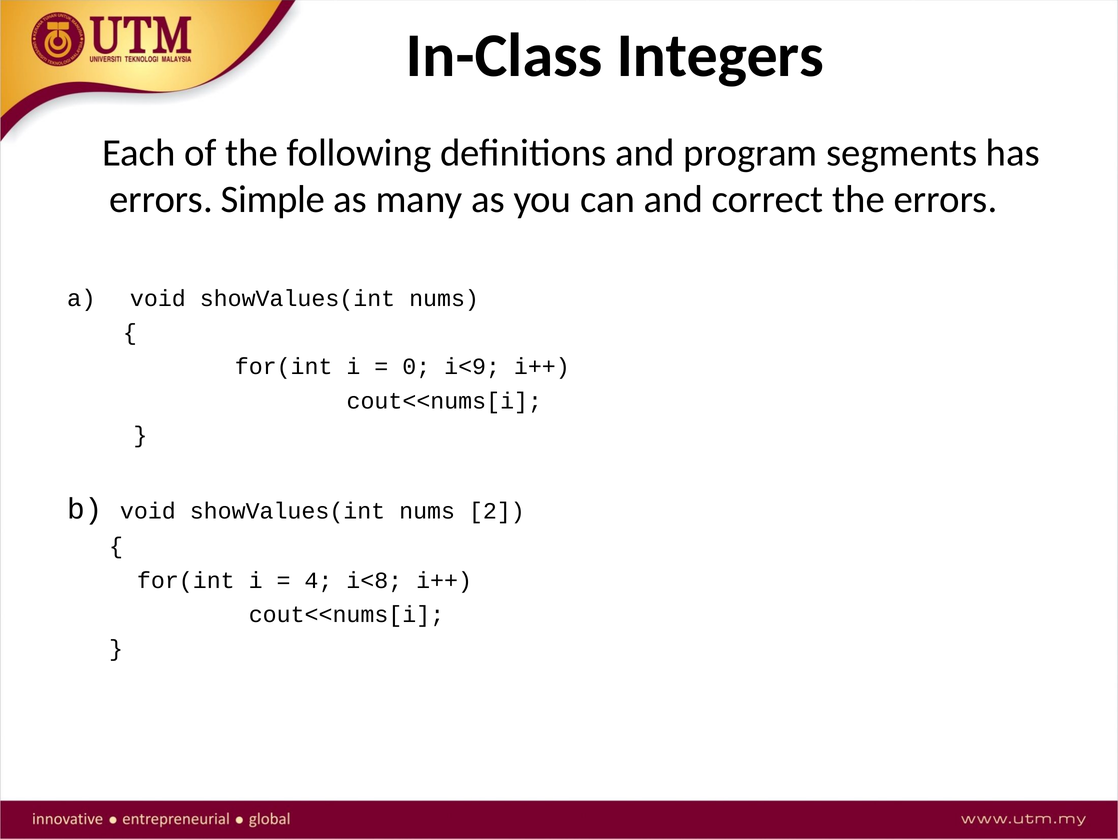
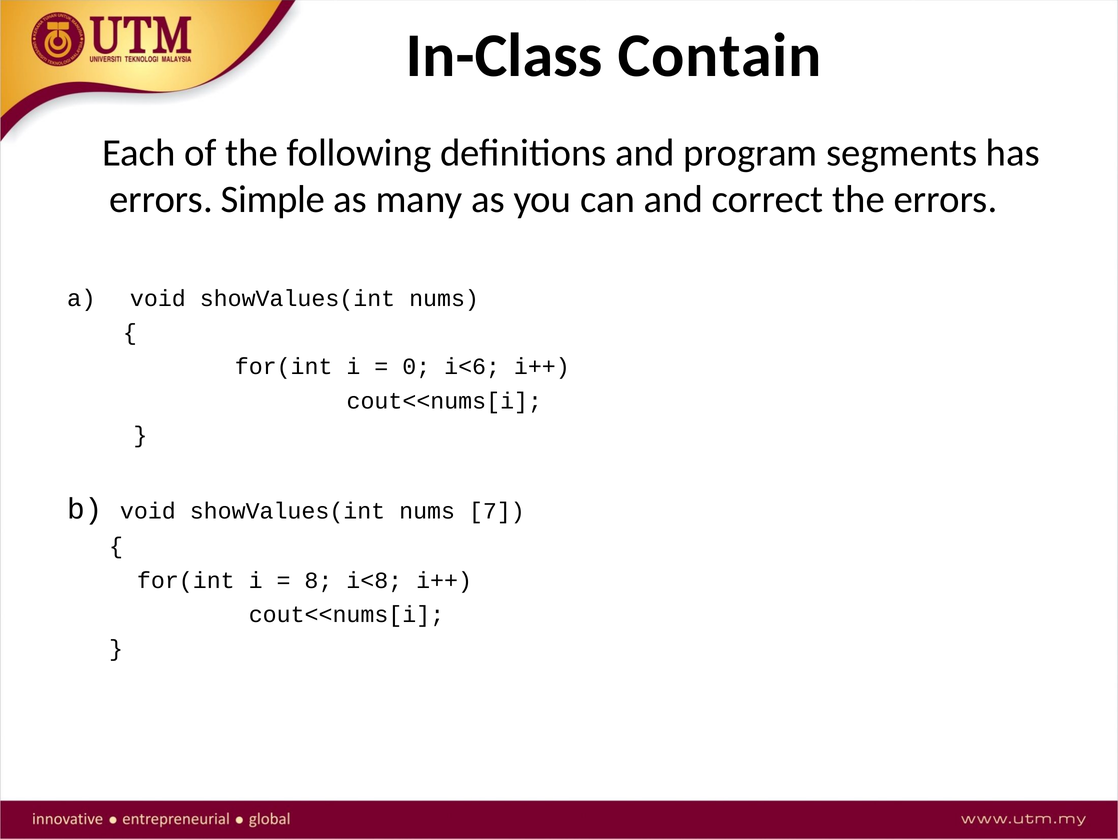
Integers: Integers -> Contain
i<9: i<9 -> i<6
2: 2 -> 7
4: 4 -> 8
